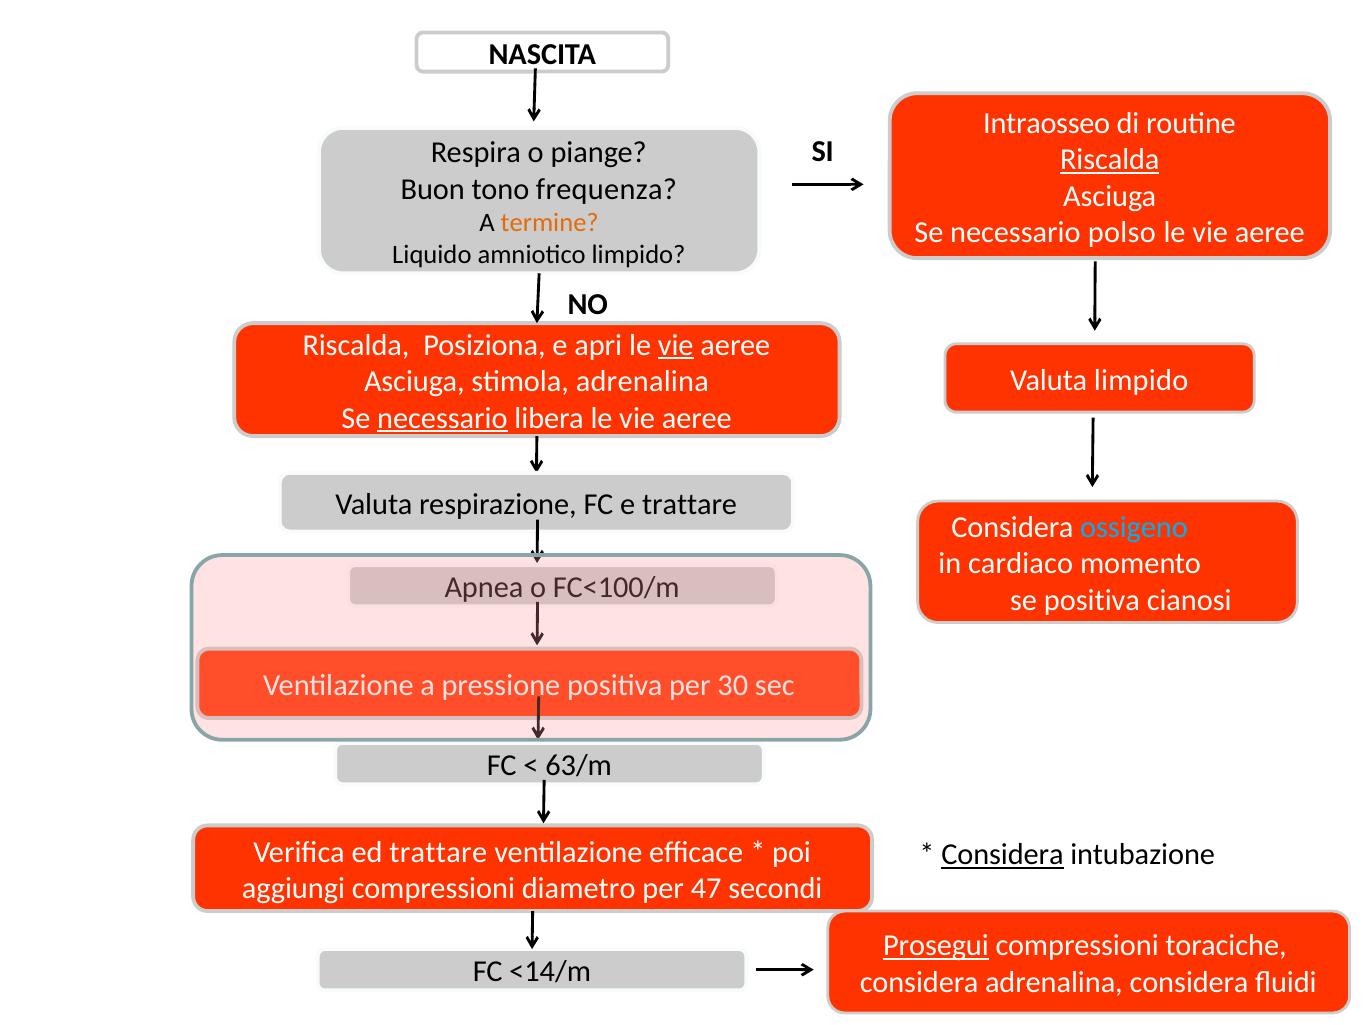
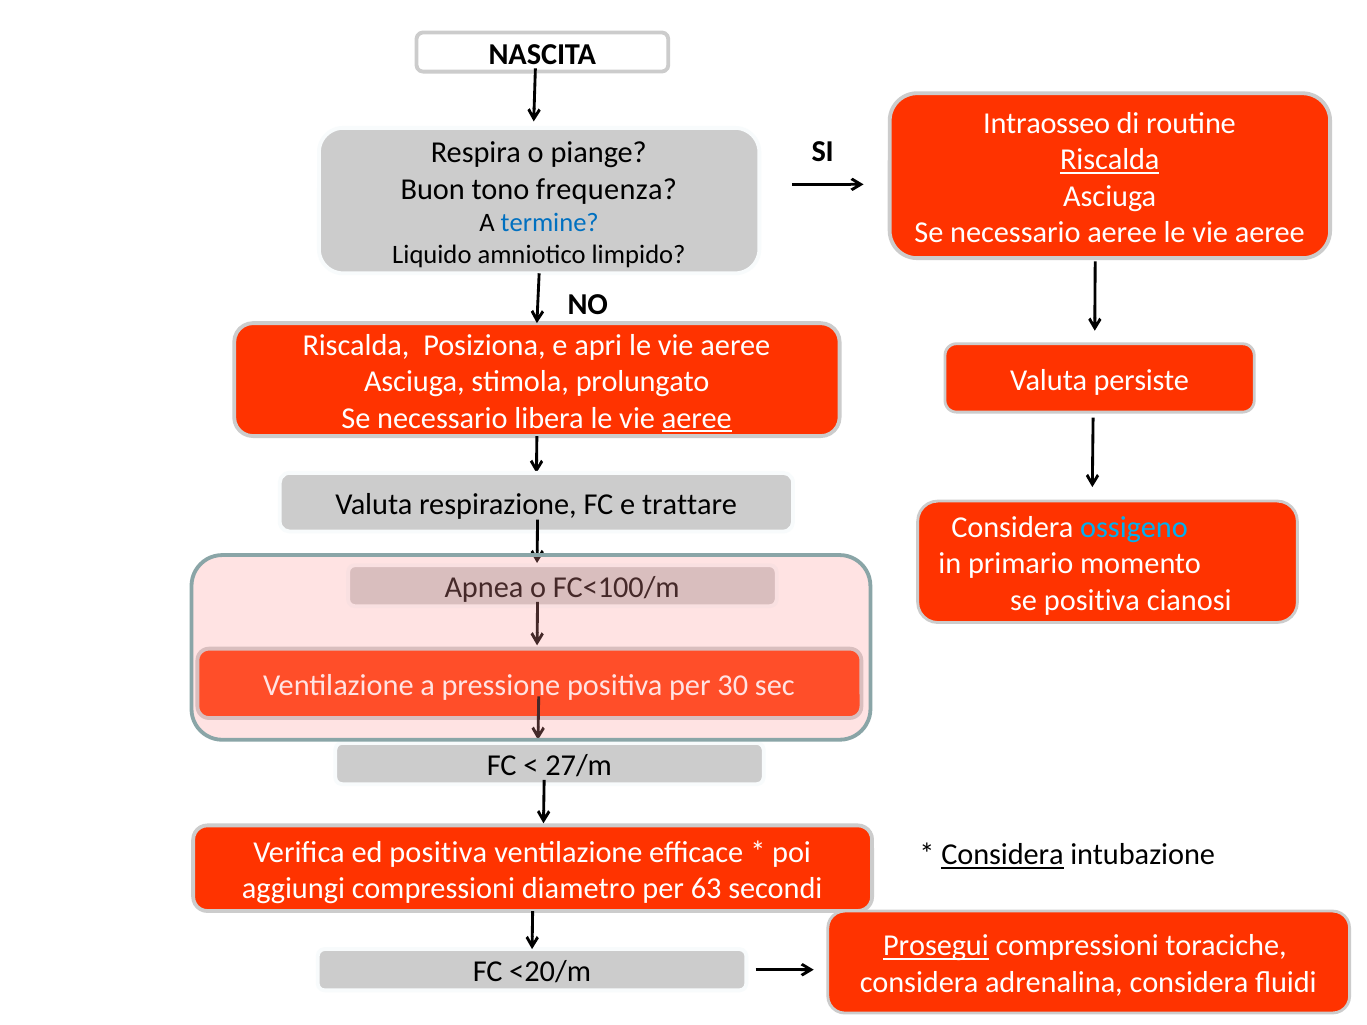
termine colour: orange -> blue
necessario polso: polso -> aeree
vie at (676, 345) underline: present -> none
Valuta limpido: limpido -> persiste
stimola adrenalina: adrenalina -> prolungato
necessario at (442, 418) underline: present -> none
aeree at (697, 418) underline: none -> present
cardiaco: cardiaco -> primario
63/m: 63/m -> 27/m
ed trattare: trattare -> positiva
47: 47 -> 63
<14/m: <14/m -> <20/m
